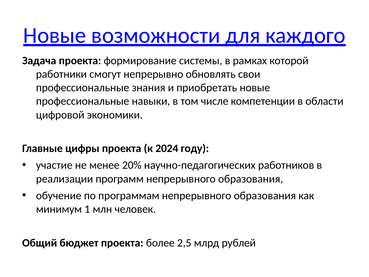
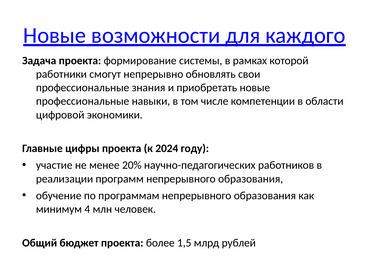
1: 1 -> 4
2,5: 2,5 -> 1,5
